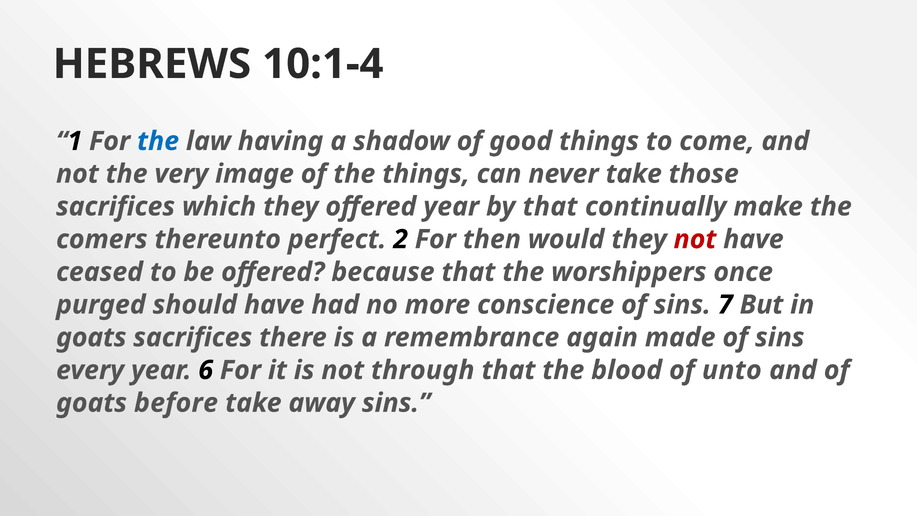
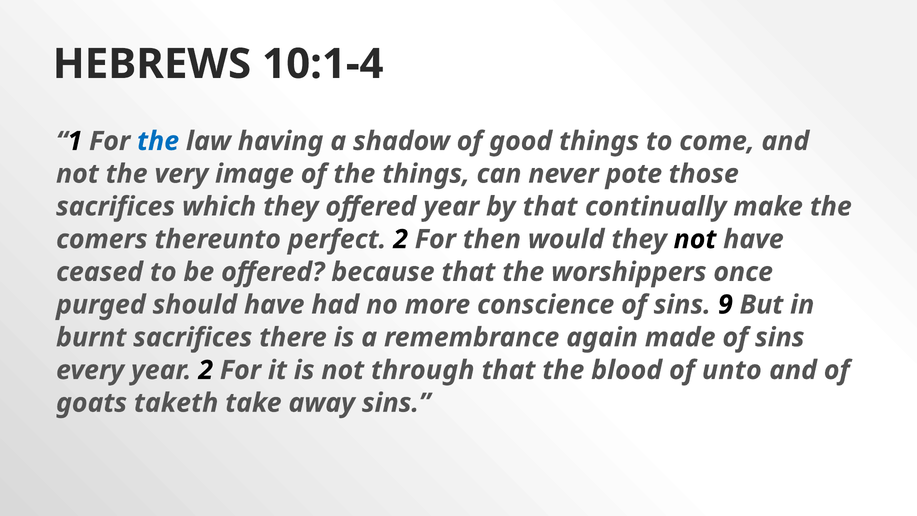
never take: take -> pote
not at (695, 239) colour: red -> black
7: 7 -> 9
goats at (91, 337): goats -> burnt
year 6: 6 -> 2
before: before -> taketh
